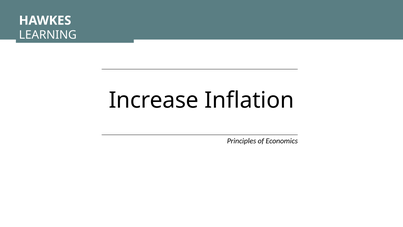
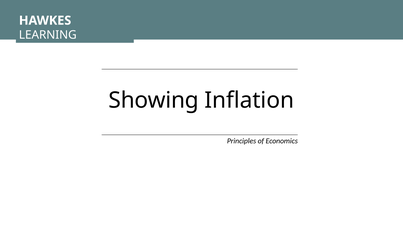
Increase: Increase -> Showing
